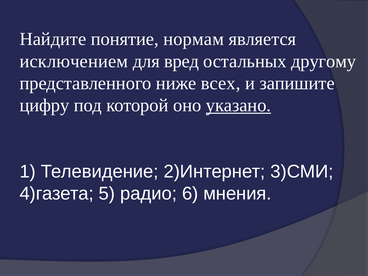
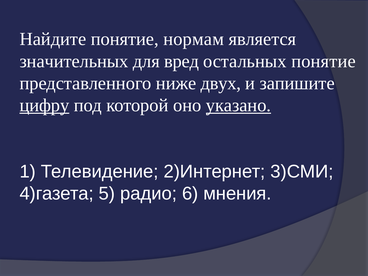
исключением: исключением -> значительных
остальных другому: другому -> понятие
всех: всех -> двух
цифру underline: none -> present
